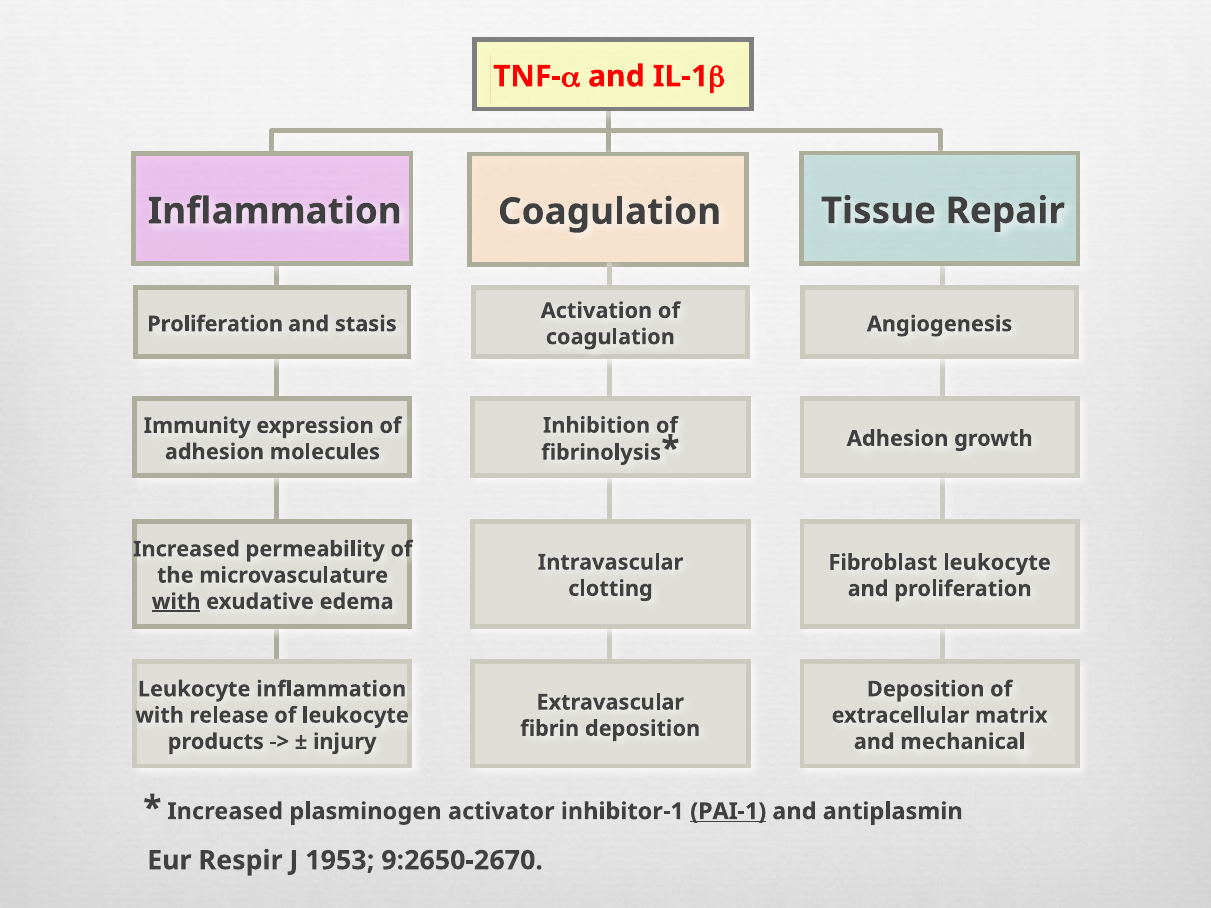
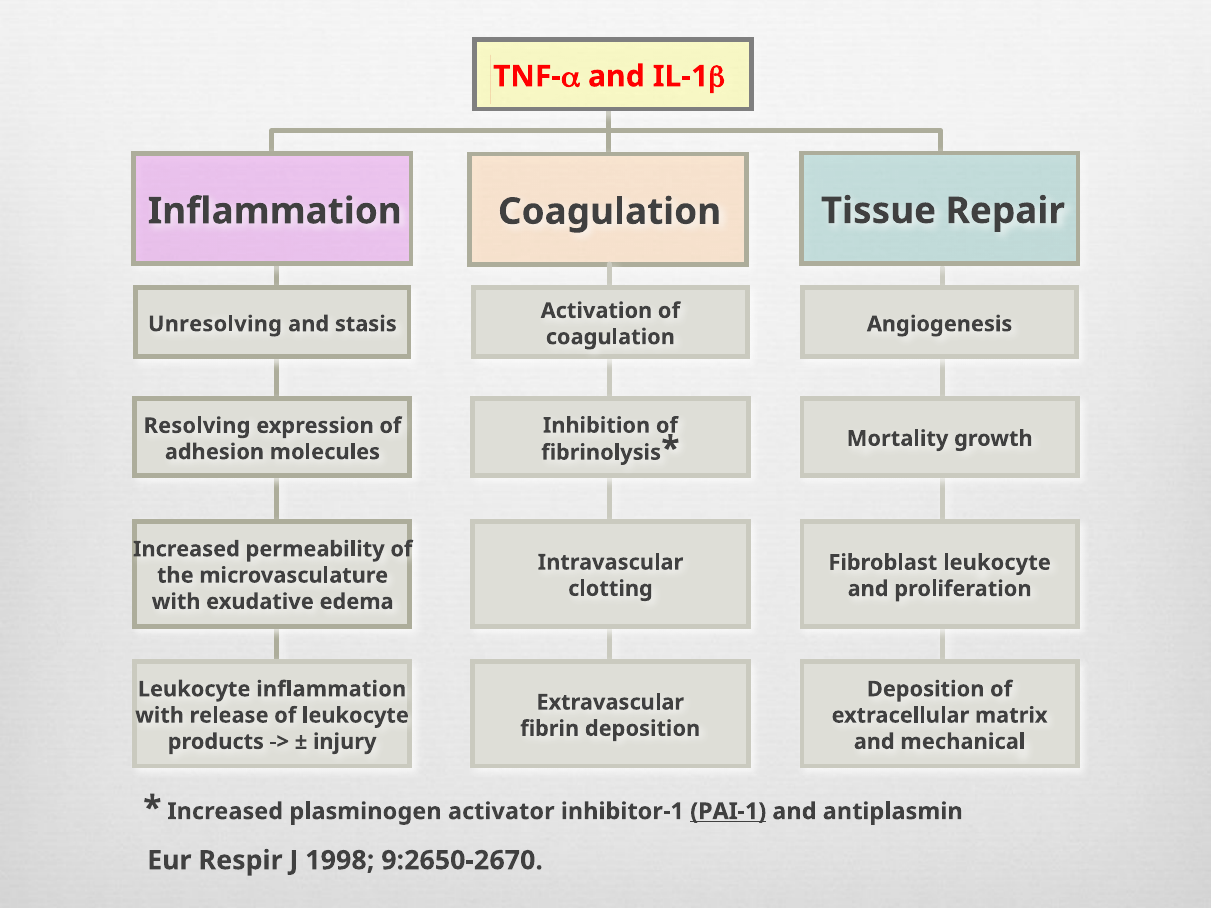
Proliferation at (215, 324): Proliferation -> Unresolving
Immunity: Immunity -> Resolving
Adhesion at (898, 439): Adhesion -> Mortality
with at (176, 602) underline: present -> none
1953: 1953 -> 1998
